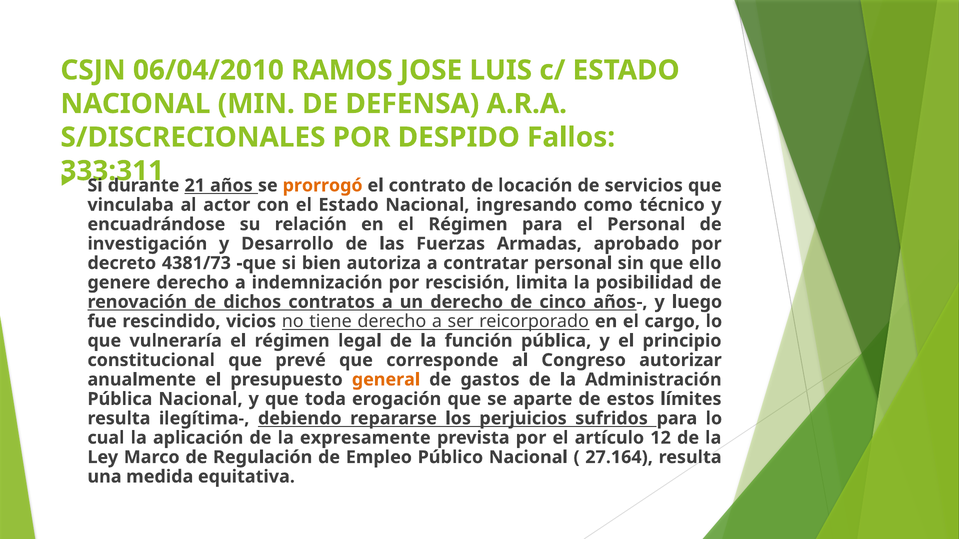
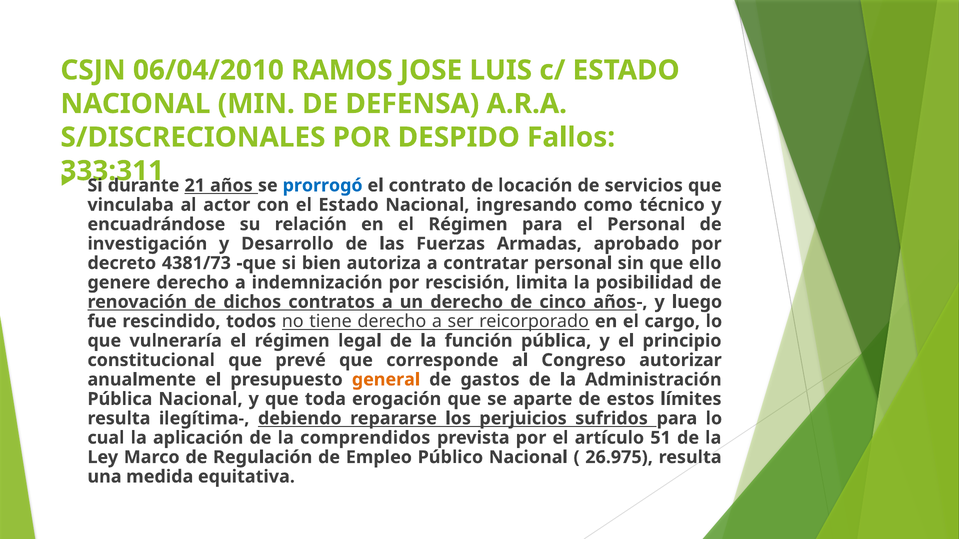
prorrogó colour: orange -> blue
vicios: vicios -> todos
expresamente: expresamente -> comprendidos
12: 12 -> 51
27.164: 27.164 -> 26.975
